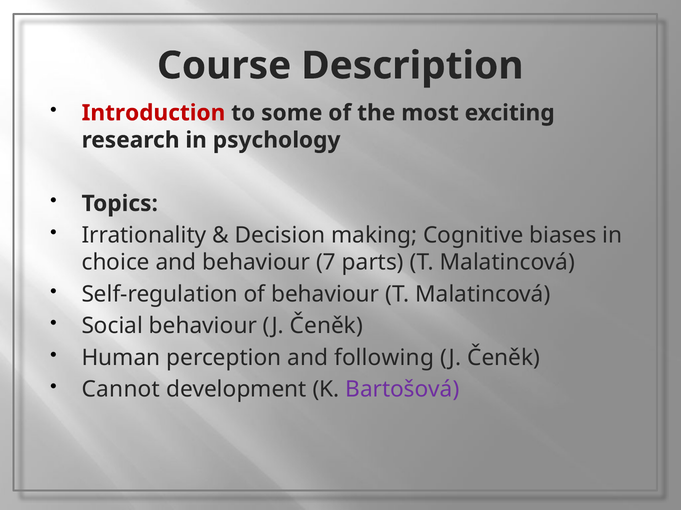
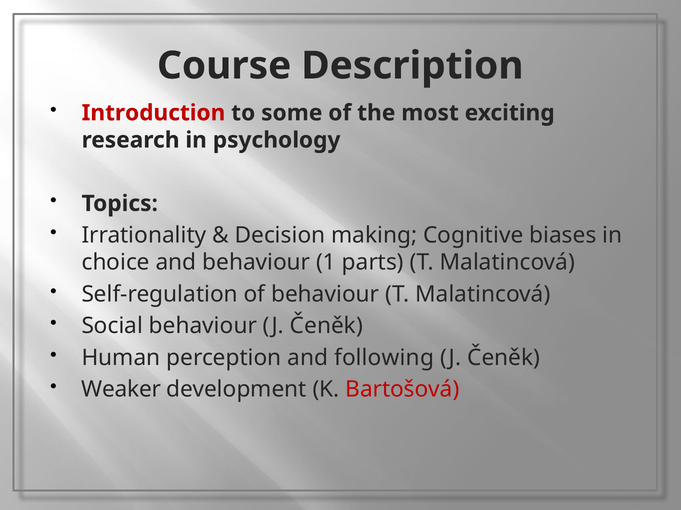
7: 7 -> 1
Cannot: Cannot -> Weaker
Bartošová colour: purple -> red
